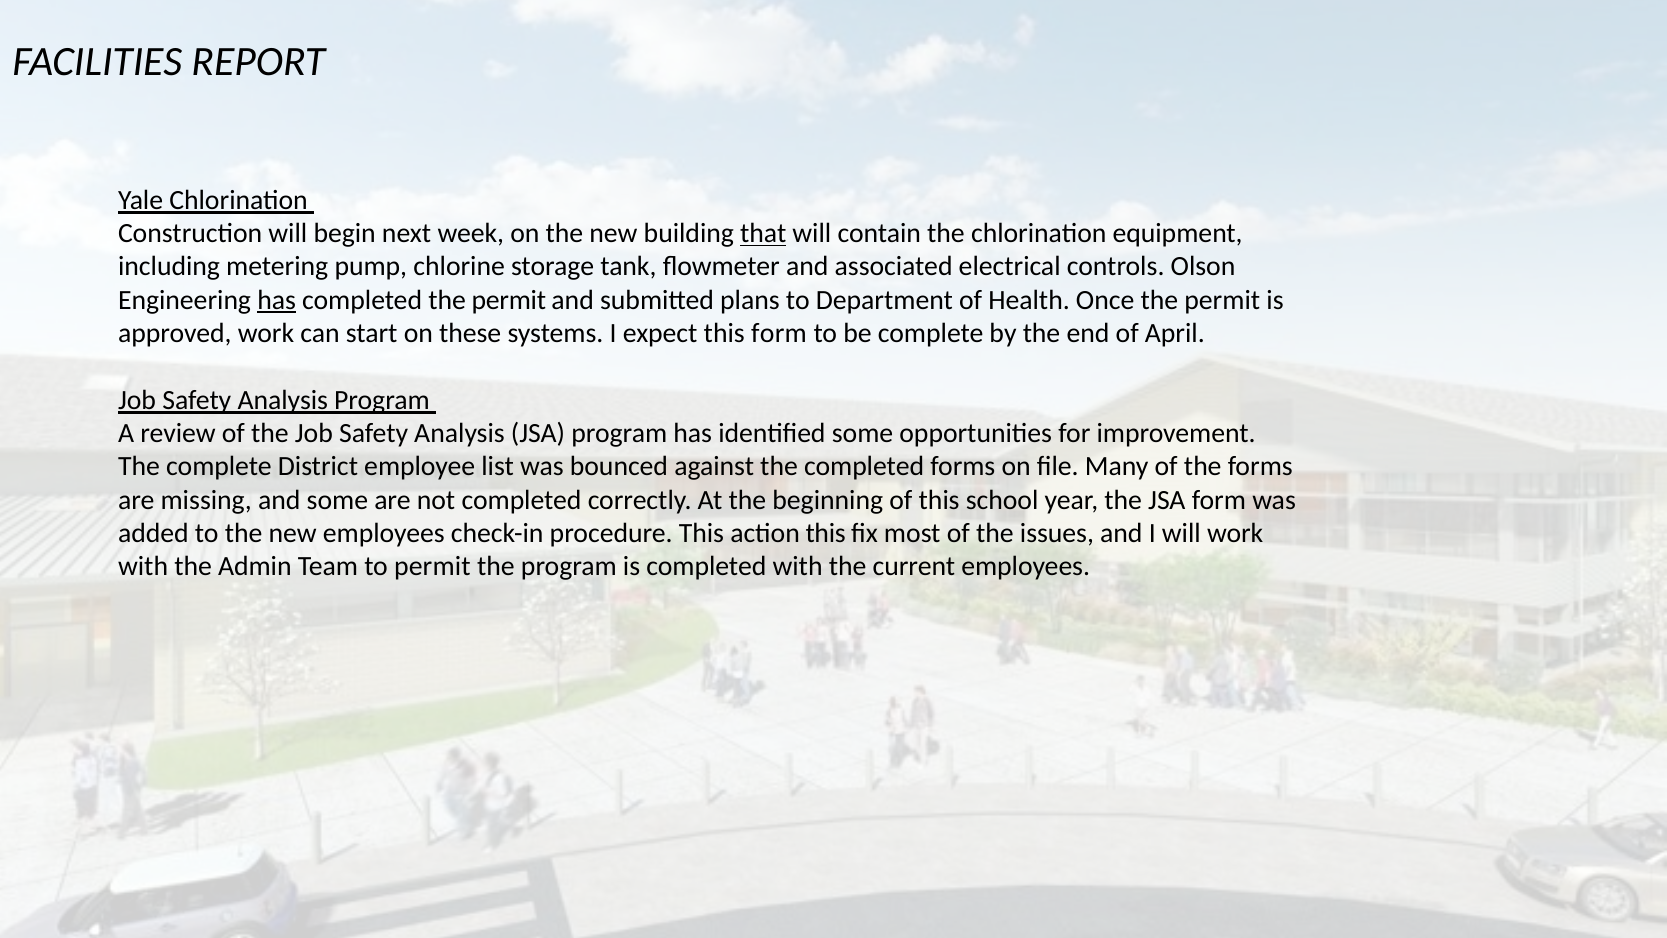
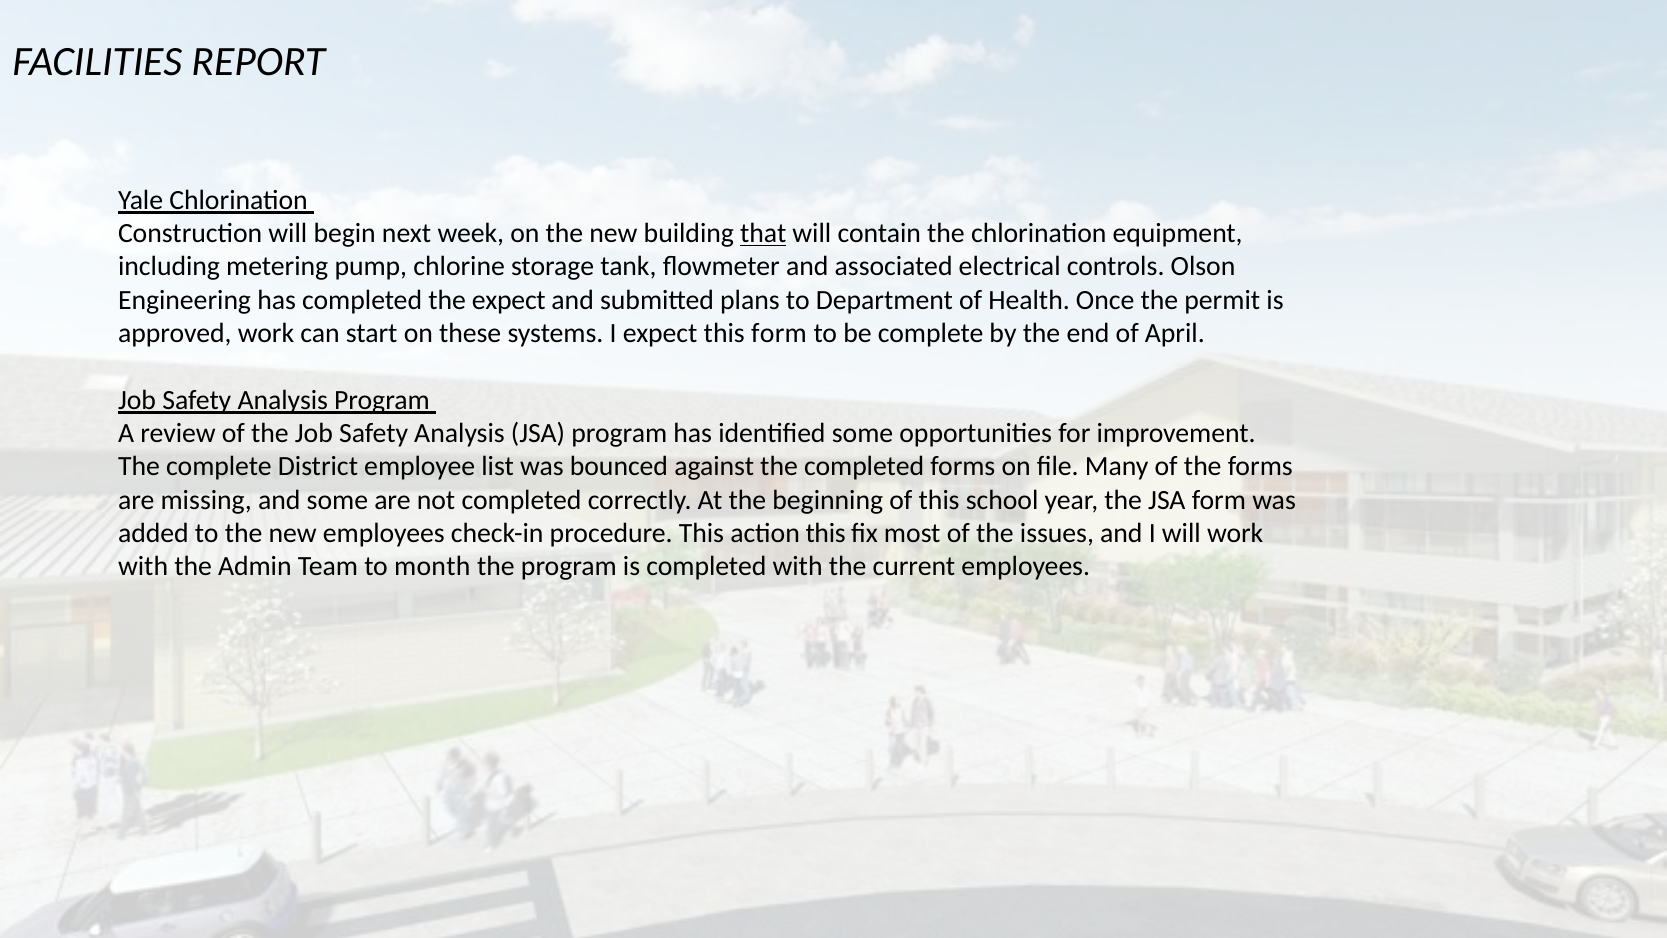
has at (277, 300) underline: present -> none
completed the permit: permit -> expect
to permit: permit -> month
